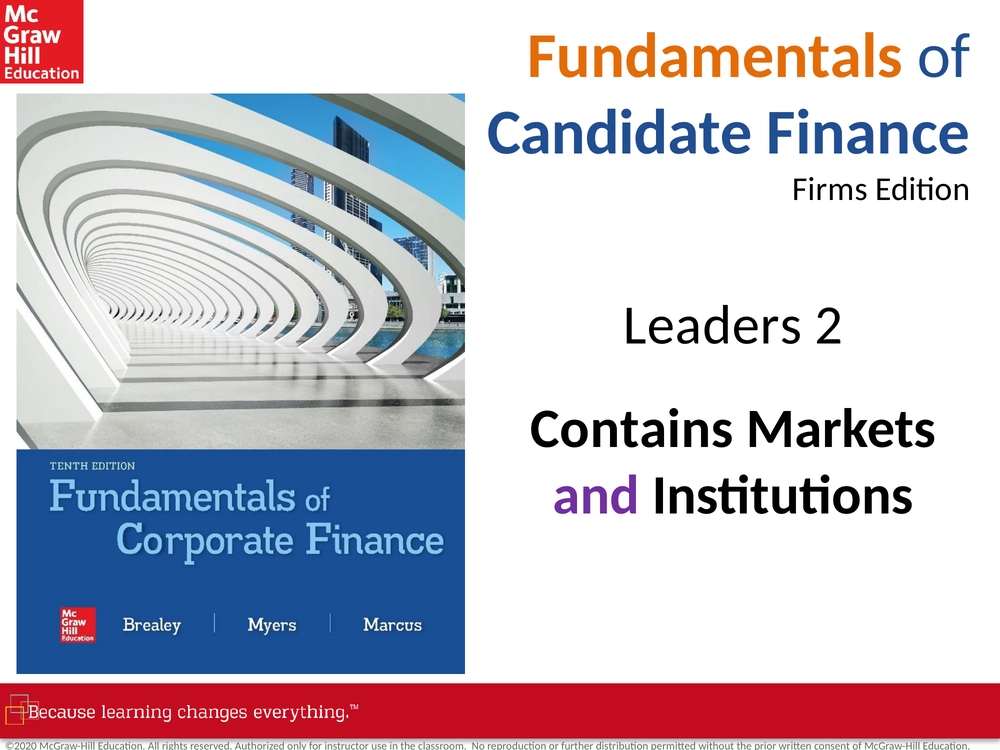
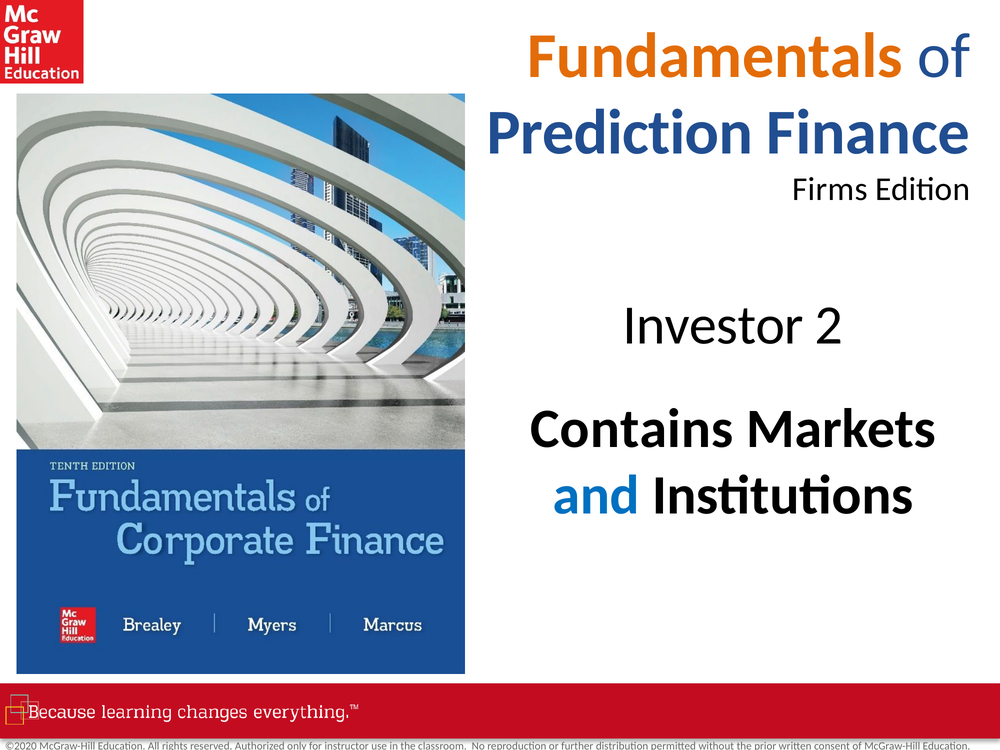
Candidate: Candidate -> Prediction
Leaders: Leaders -> Investor
and colour: purple -> blue
